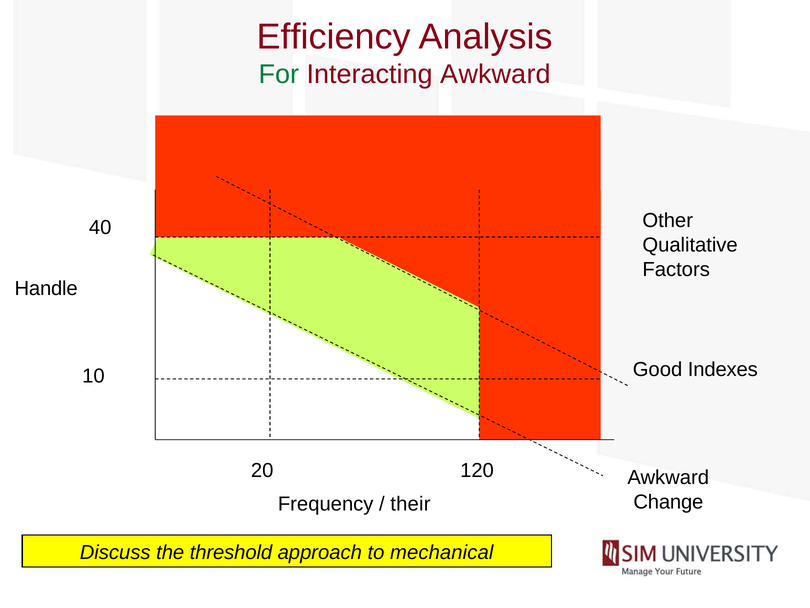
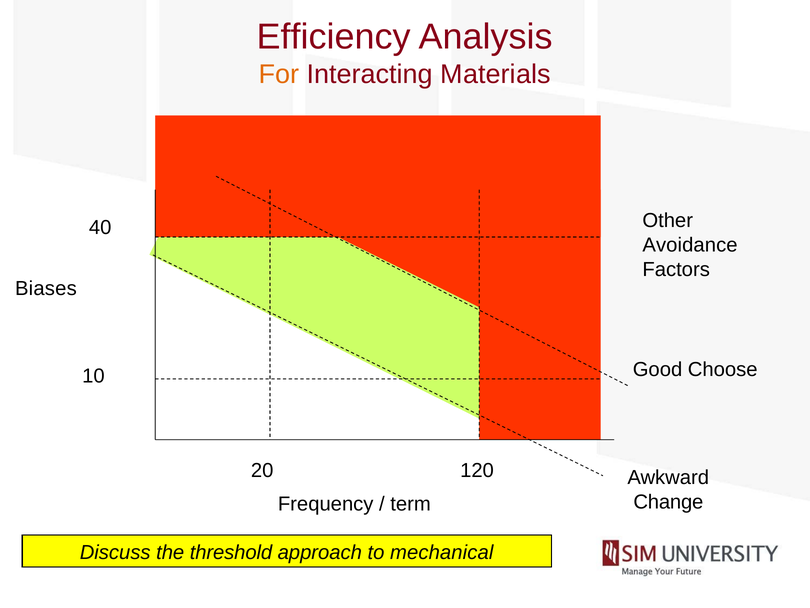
For colour: green -> orange
Interacting Awkward: Awkward -> Materials
Qualitative: Qualitative -> Avoidance
Handle: Handle -> Biases
Indexes: Indexes -> Choose
their: their -> term
